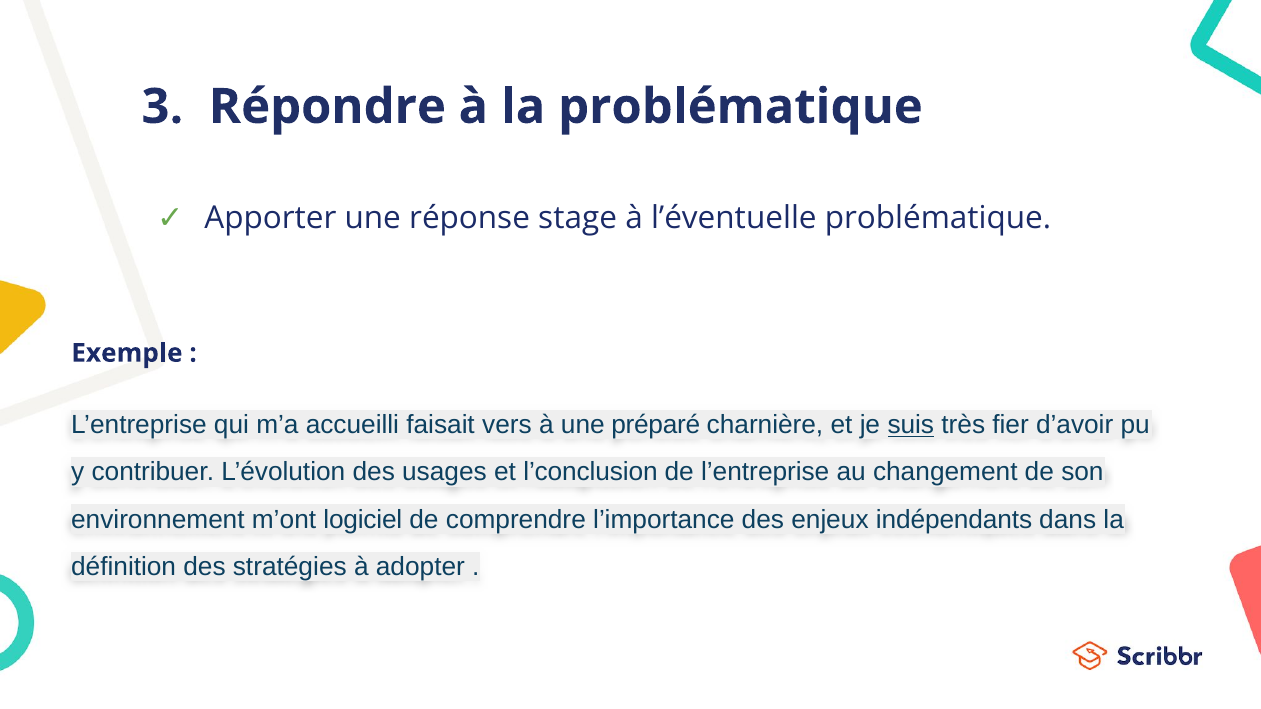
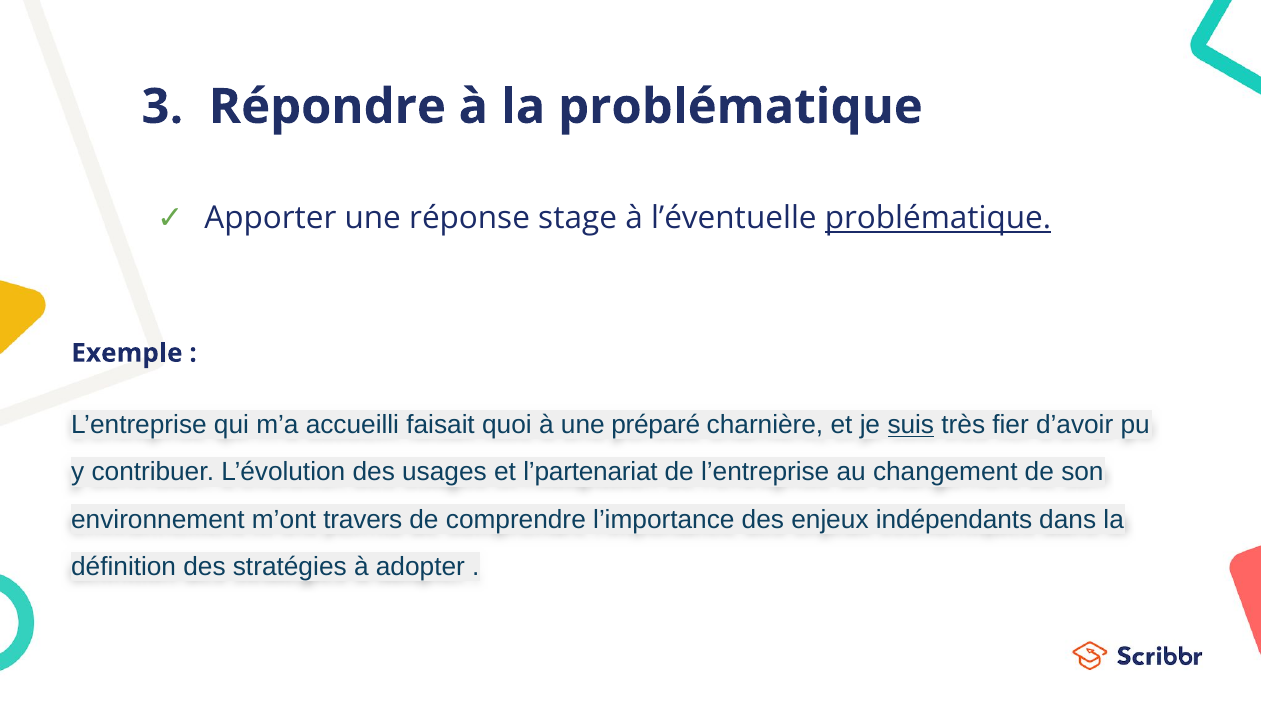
problématique at (938, 218) underline: none -> present
vers: vers -> quoi
l’conclusion: l’conclusion -> l’partenariat
logiciel: logiciel -> travers
